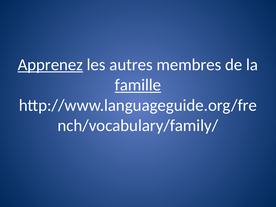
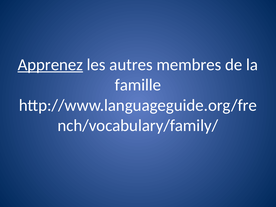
famille underline: present -> none
